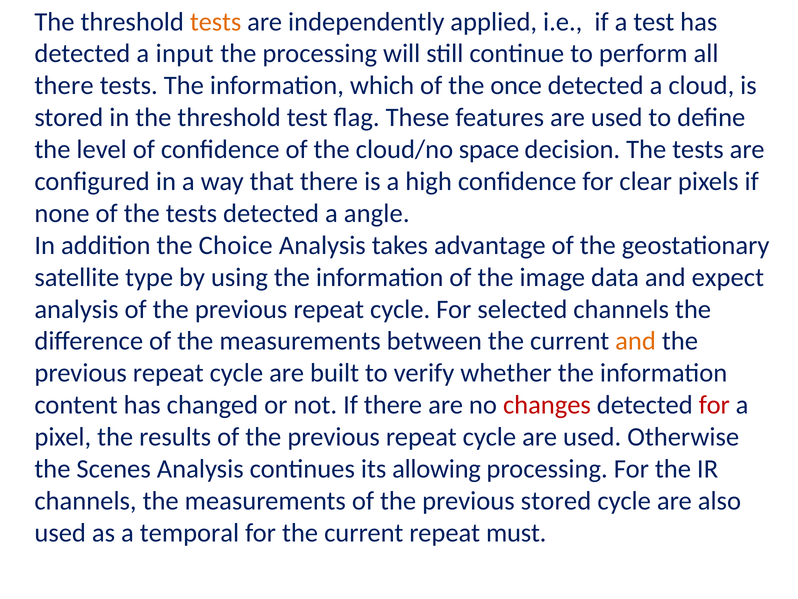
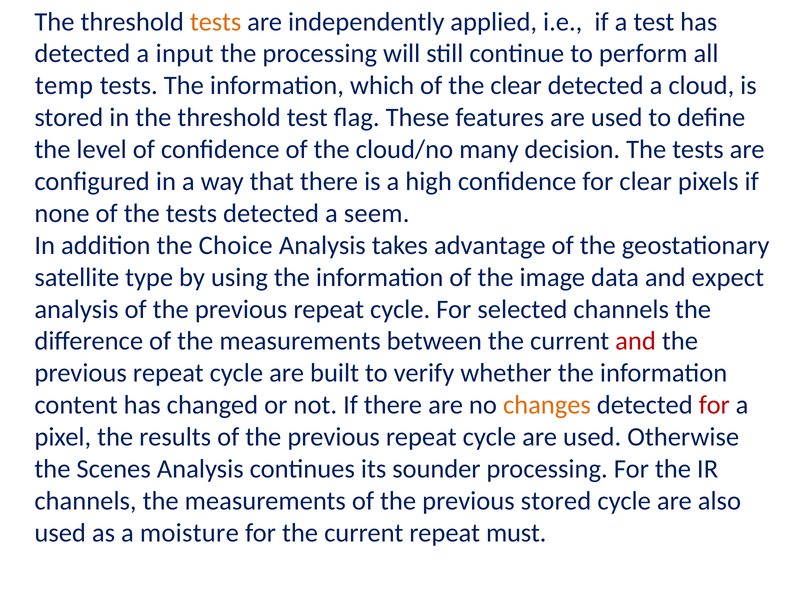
there at (64, 86): there -> temp
the once: once -> clear
space: space -> many
angle: angle -> seem
and at (636, 341) colour: orange -> red
changes colour: red -> orange
allowing: allowing -> sounder
temporal: temporal -> moisture
